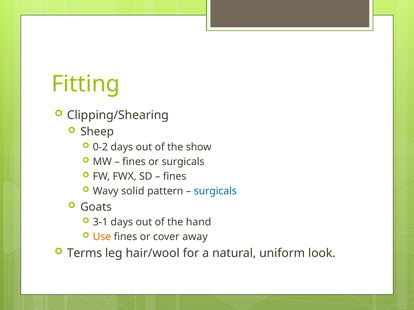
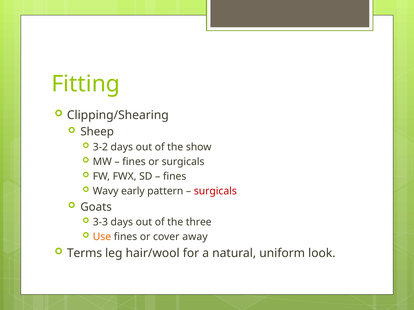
0-2: 0-2 -> 3-2
solid: solid -> early
surgicals at (215, 191) colour: blue -> red
3-1: 3-1 -> 3-3
hand: hand -> three
